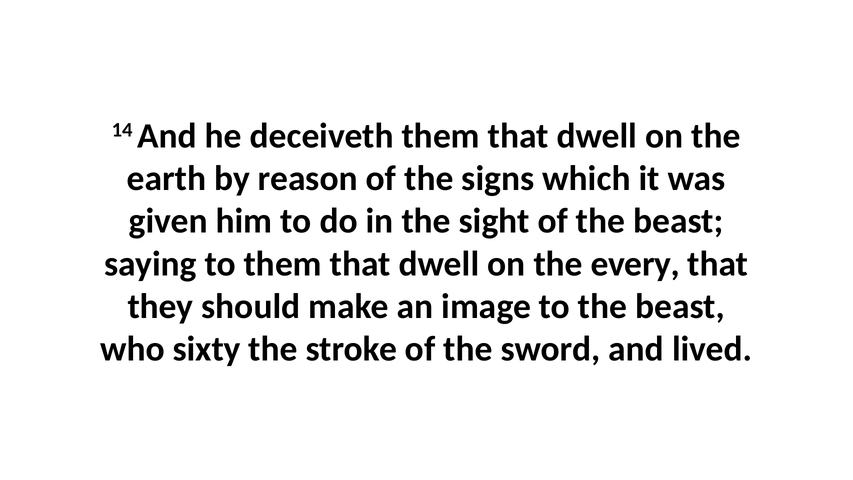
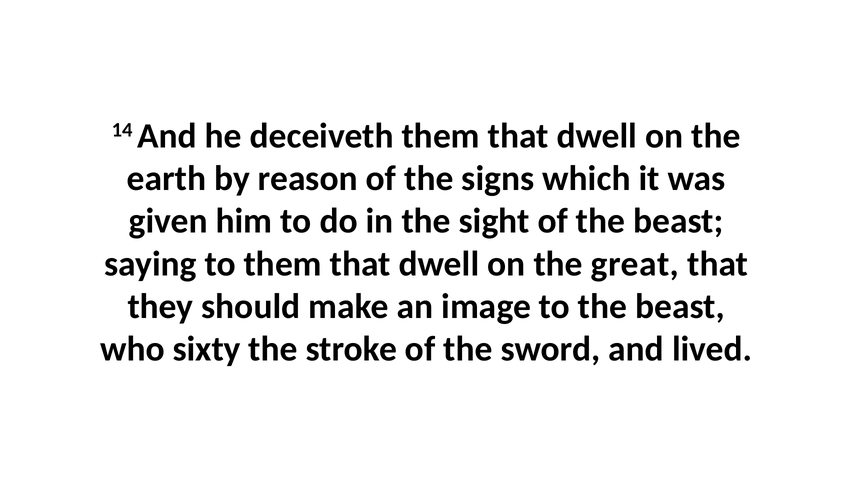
every: every -> great
